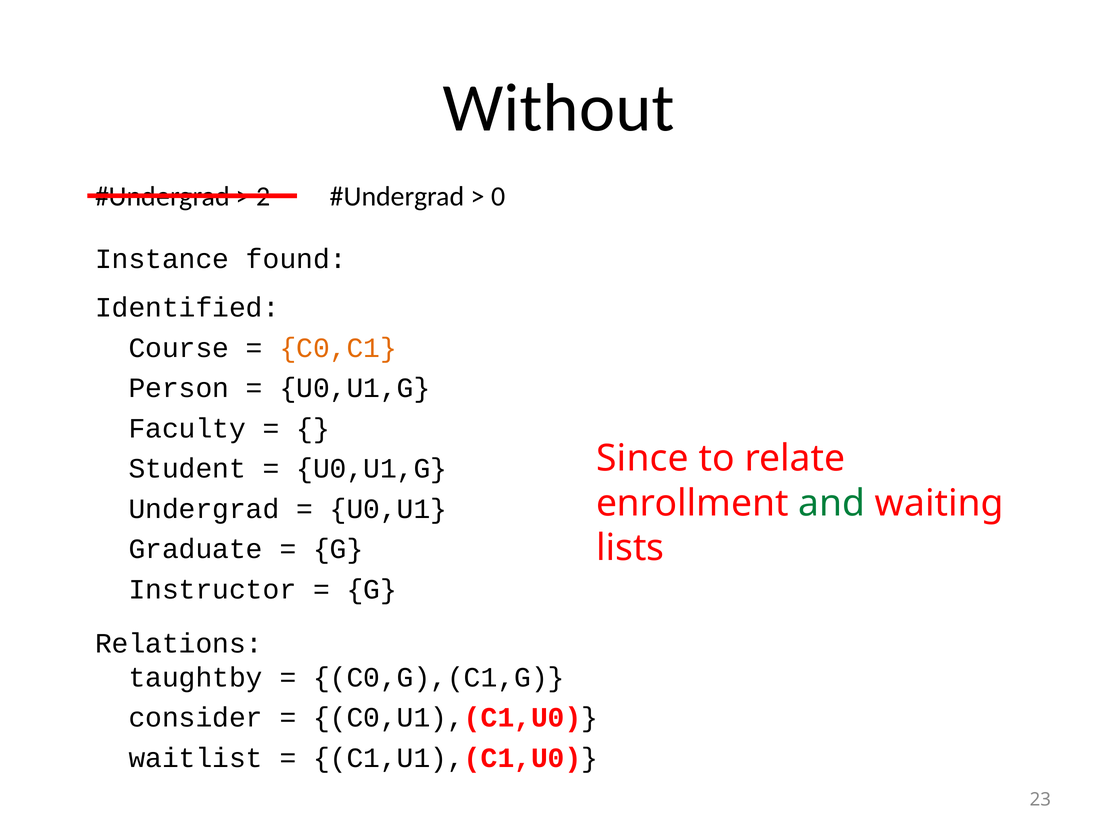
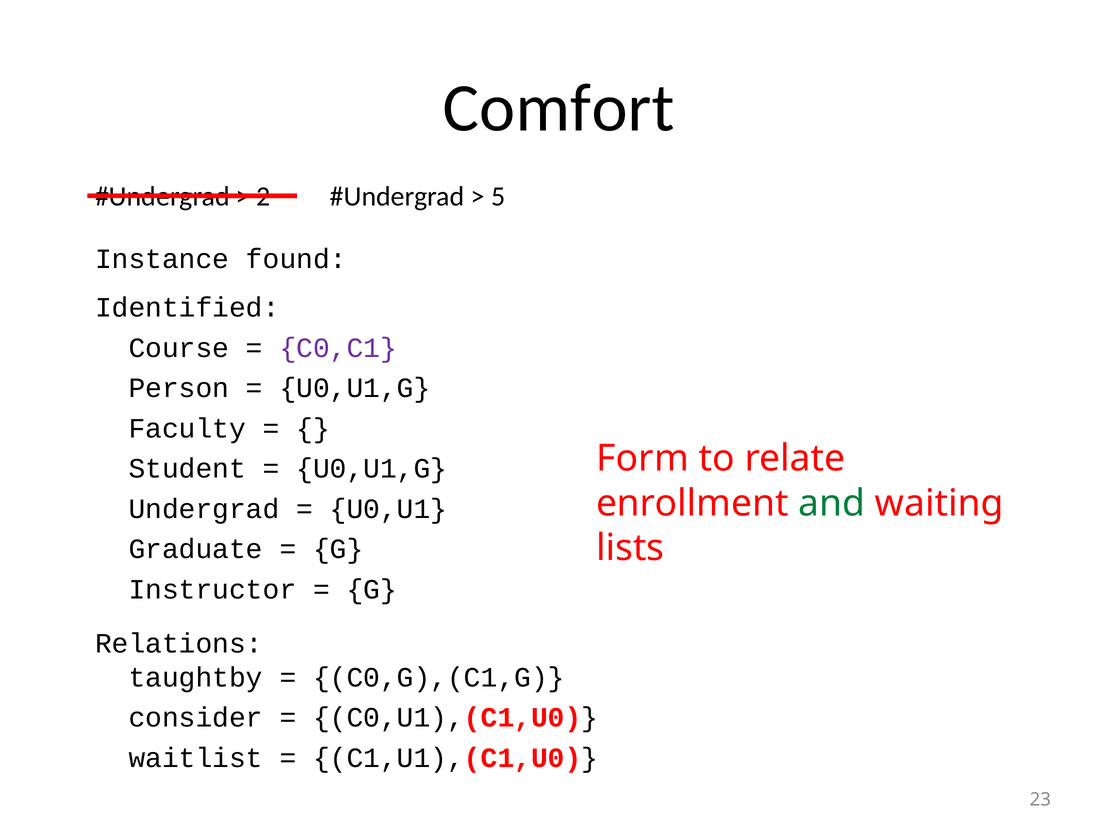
Without: Without -> Comfort
0: 0 -> 5
C0,C1 colour: orange -> purple
Since: Since -> Form
